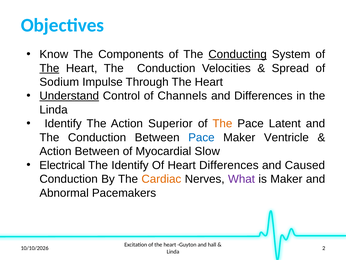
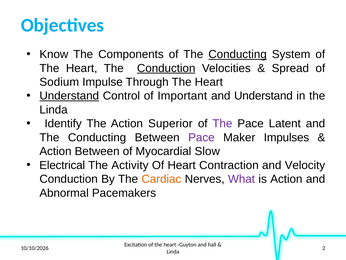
The at (49, 68) underline: present -> none
Conduction at (166, 68) underline: none -> present
Channels: Channels -> Important
and Differences: Differences -> Understand
The at (222, 123) colour: orange -> purple
Conduction at (97, 137): Conduction -> Conducting
Pace at (201, 137) colour: blue -> purple
Ventricle: Ventricle -> Impulses
The Identify: Identify -> Activity
Heart Differences: Differences -> Contraction
Caused: Caused -> Velocity
is Maker: Maker -> Action
